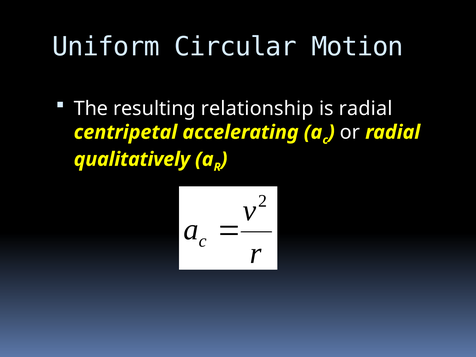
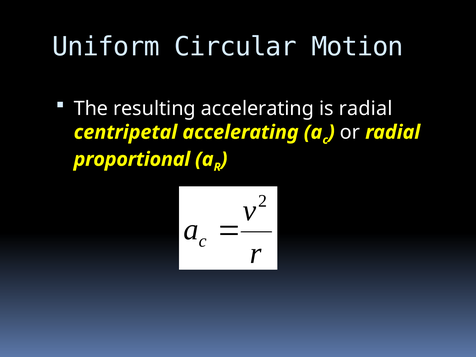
resulting relationship: relationship -> accelerating
qualitatively: qualitatively -> proportional
